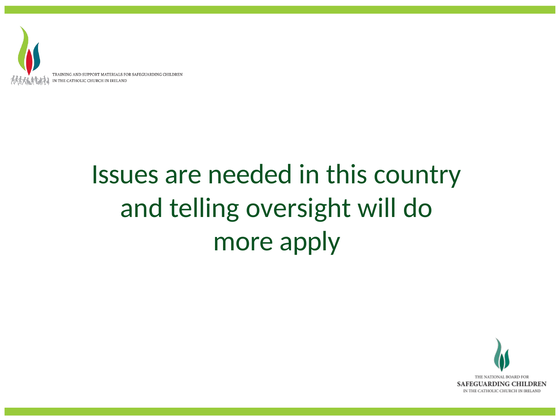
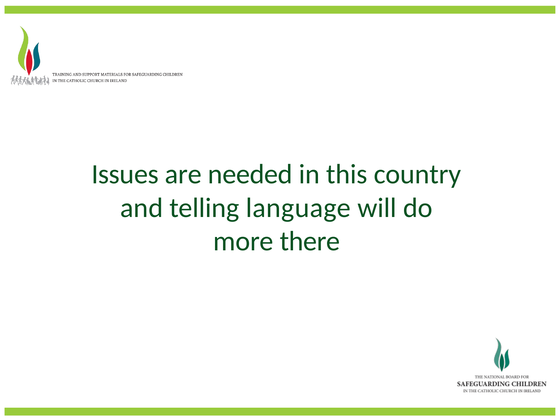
oversight: oversight -> language
apply: apply -> there
